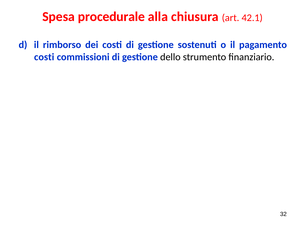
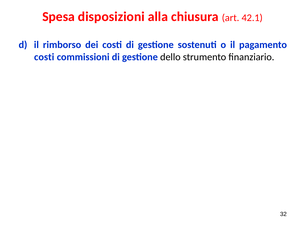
procedurale: procedurale -> disposizioni
